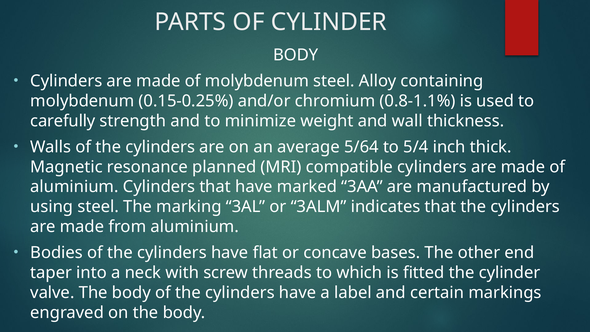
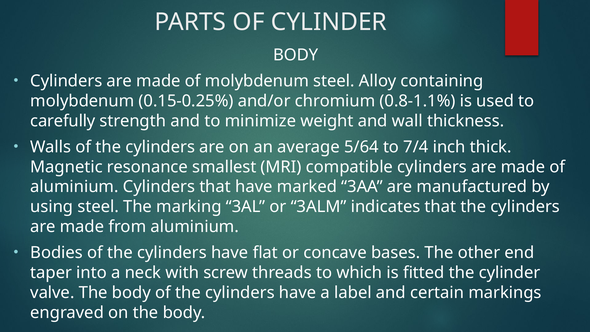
5/4: 5/4 -> 7/4
planned: planned -> smallest
